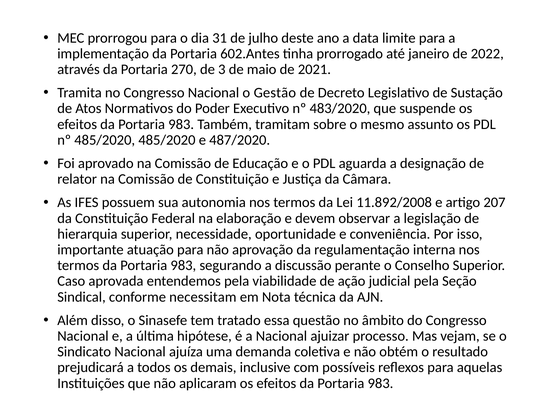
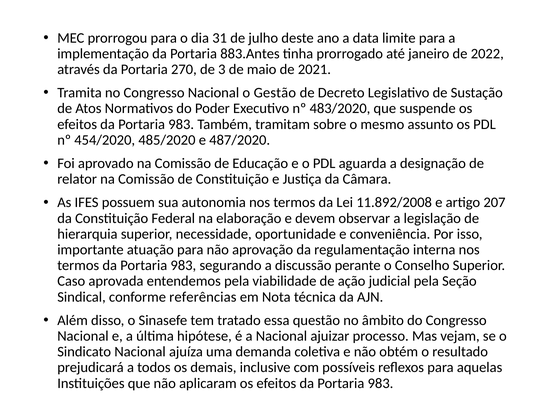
602.Antes: 602.Antes -> 883.Antes
nº 485/2020: 485/2020 -> 454/2020
necessitam: necessitam -> referências
